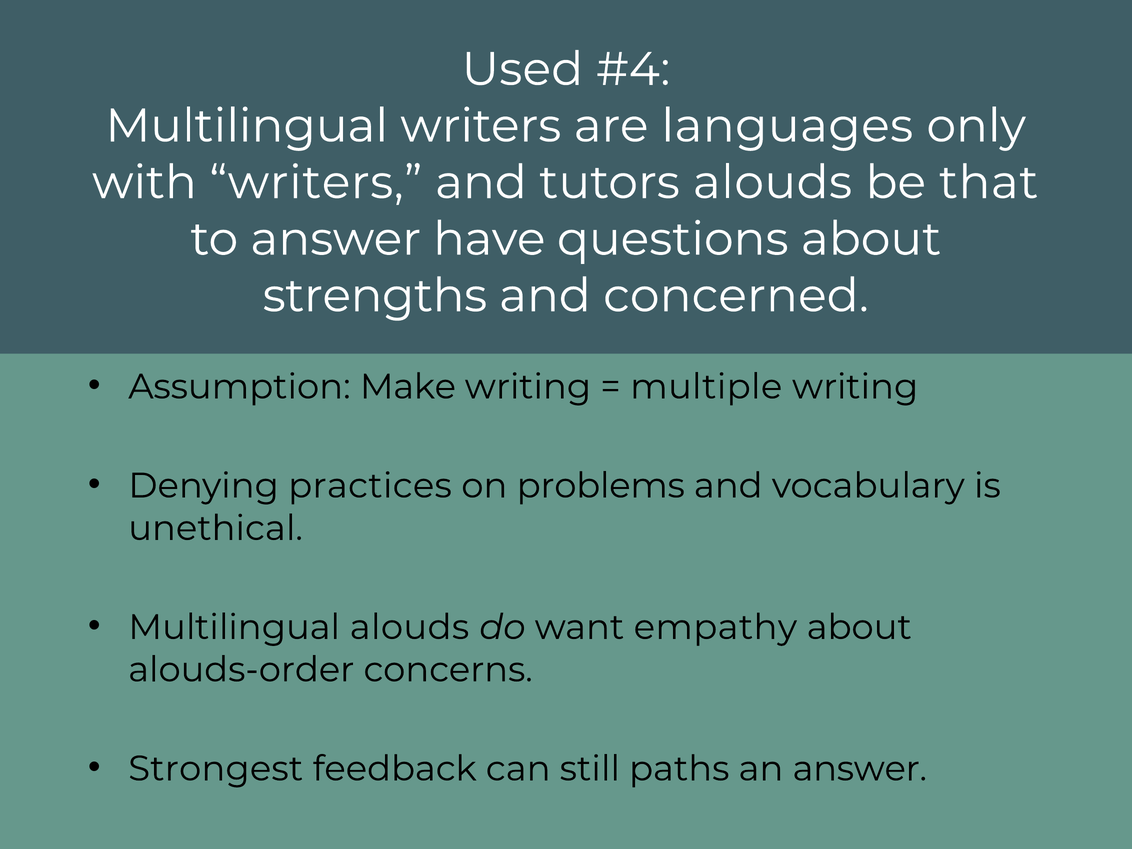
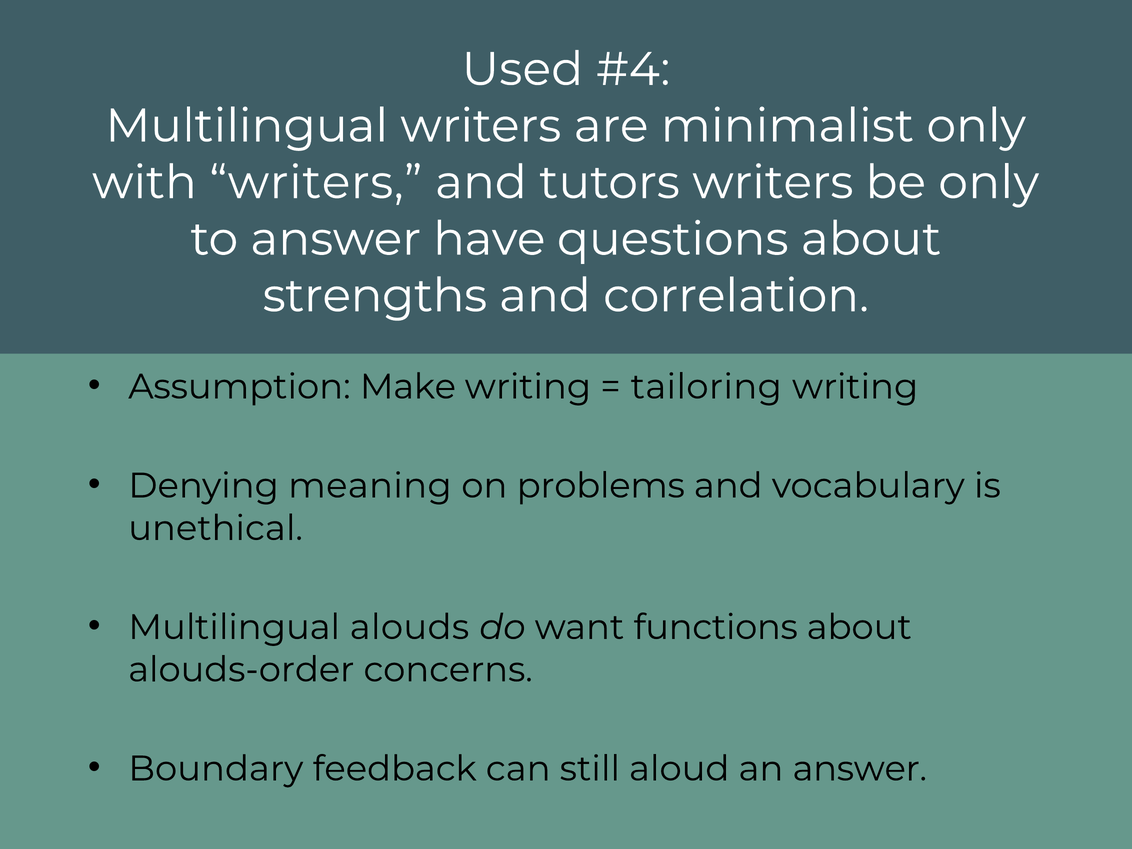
languages: languages -> minimalist
tutors alouds: alouds -> writers
be that: that -> only
concerned: concerned -> correlation
multiple: multiple -> tailoring
practices: practices -> meaning
empathy: empathy -> functions
Strongest: Strongest -> Boundary
paths: paths -> aloud
